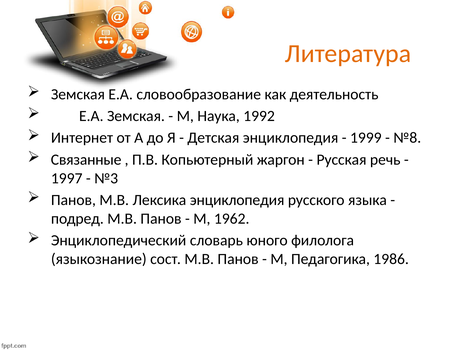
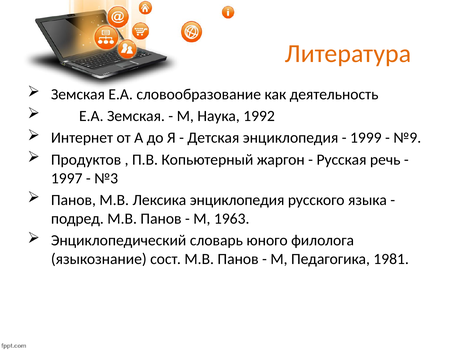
№8: №8 -> №9
Связанные: Связанные -> Продуктов
1962: 1962 -> 1963
1986: 1986 -> 1981
